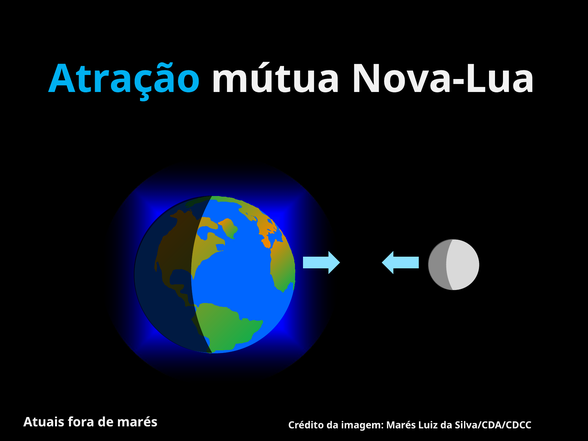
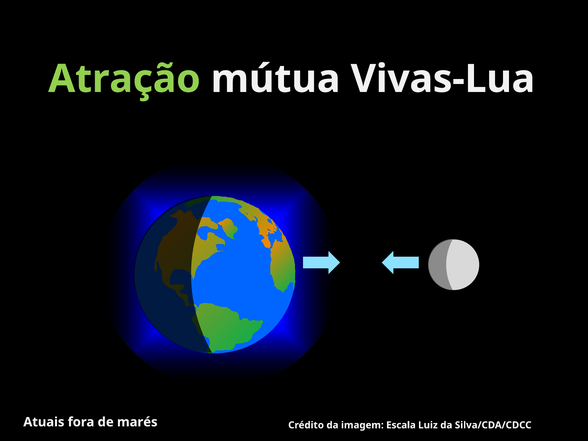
Atração colour: light blue -> light green
Nova-Lua: Nova-Lua -> Vivas-Lua
imagem Marés: Marés -> Escala
